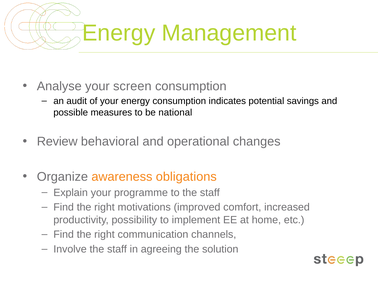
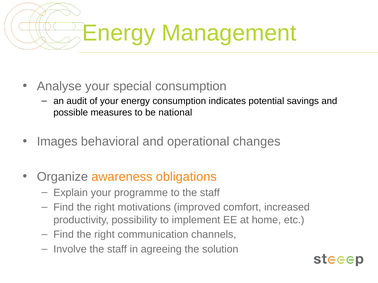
screen: screen -> special
Review: Review -> Images
